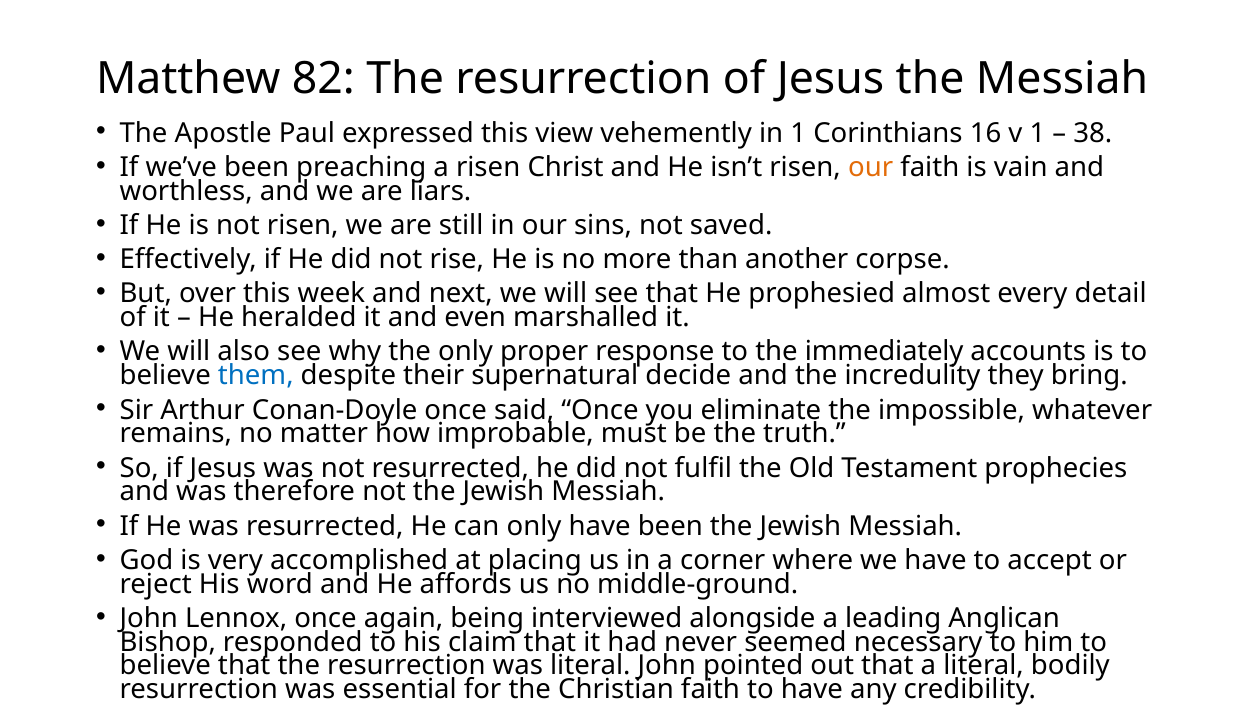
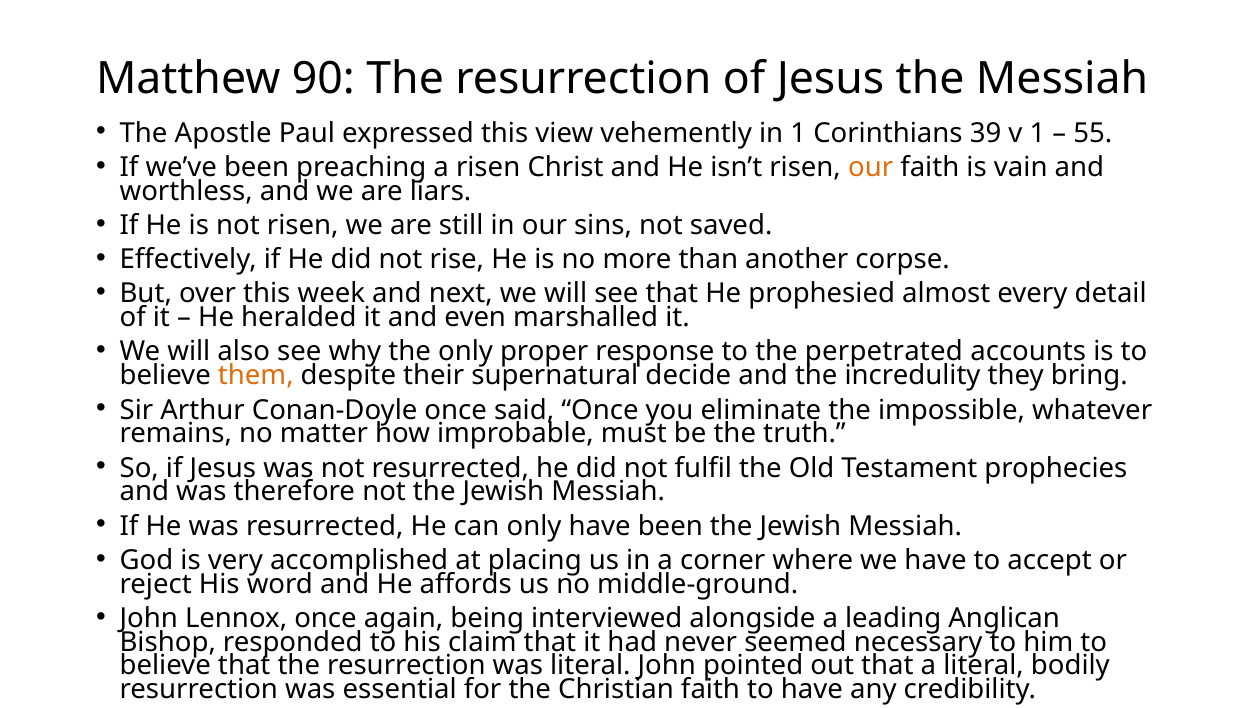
82: 82 -> 90
16: 16 -> 39
38: 38 -> 55
immediately: immediately -> perpetrated
them colour: blue -> orange
